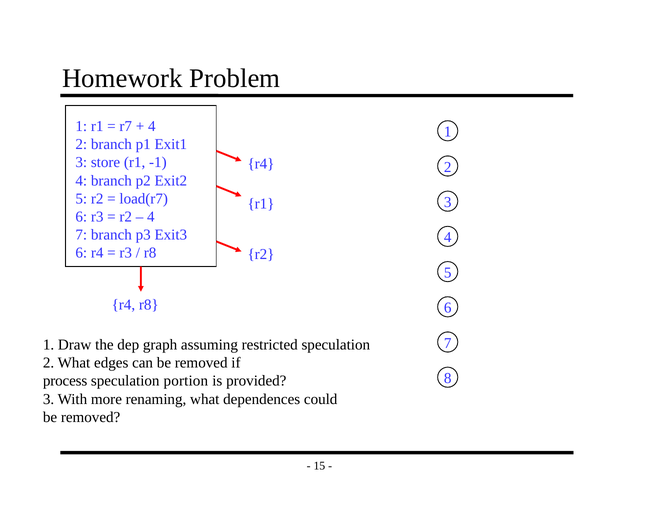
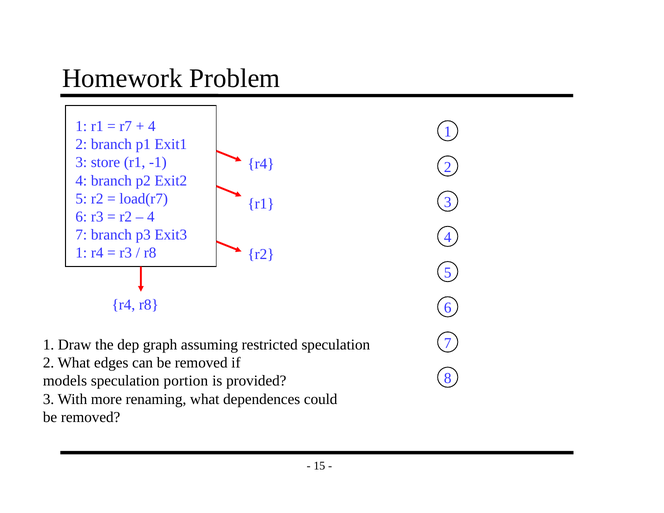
6 at (81, 253): 6 -> 1
process: process -> models
